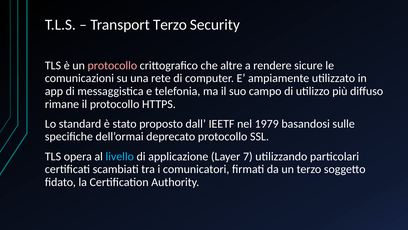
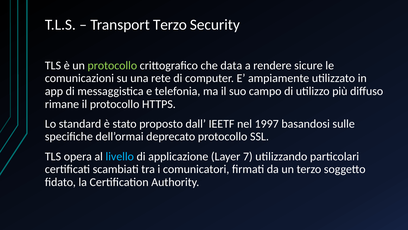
protocollo at (112, 65) colour: pink -> light green
altre: altre -> data
1979: 1979 -> 1997
